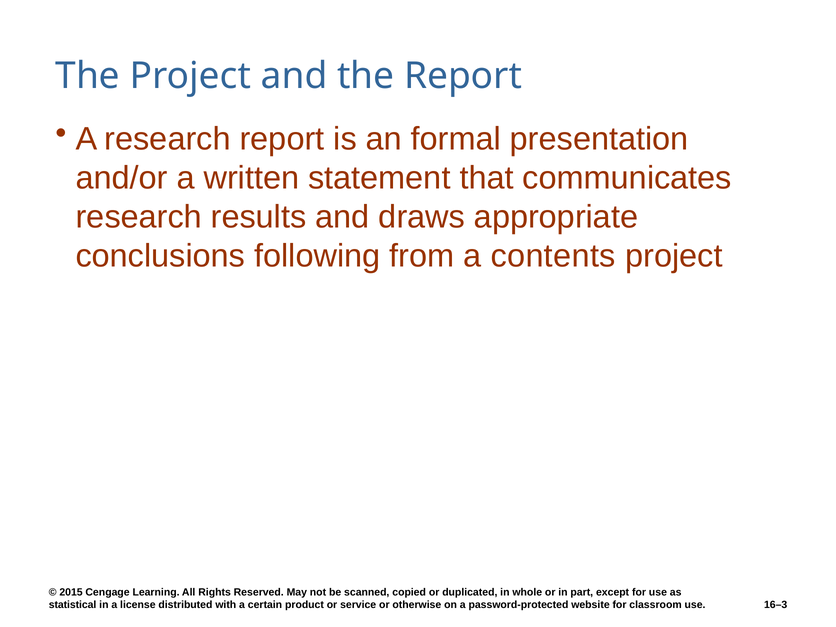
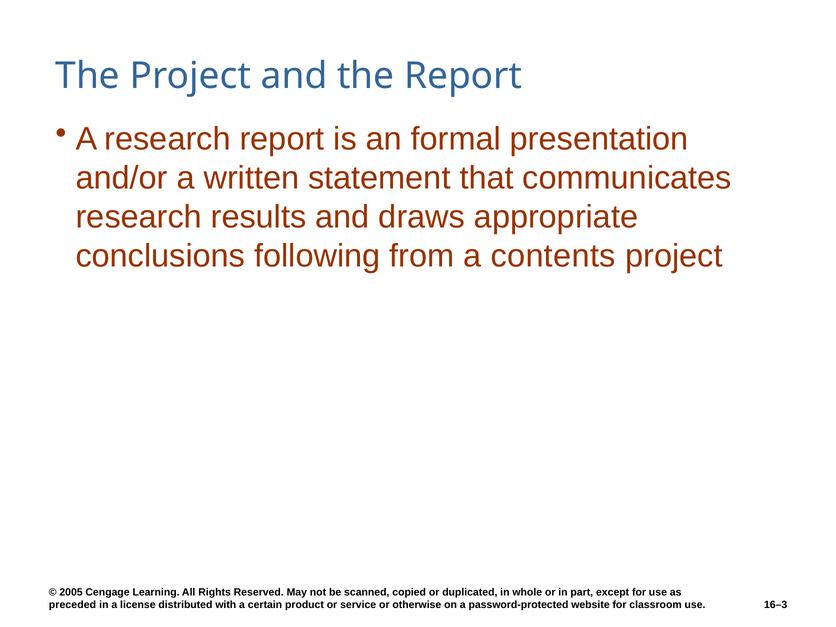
2015: 2015 -> 2005
statistical: statistical -> preceded
